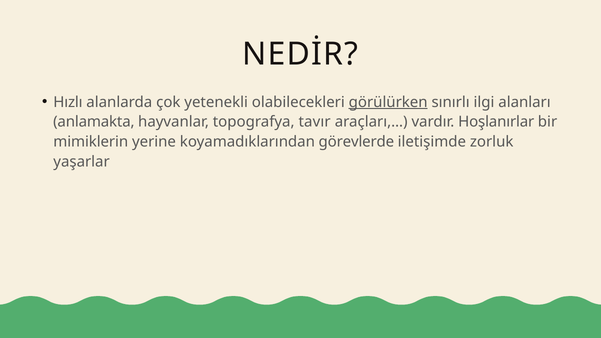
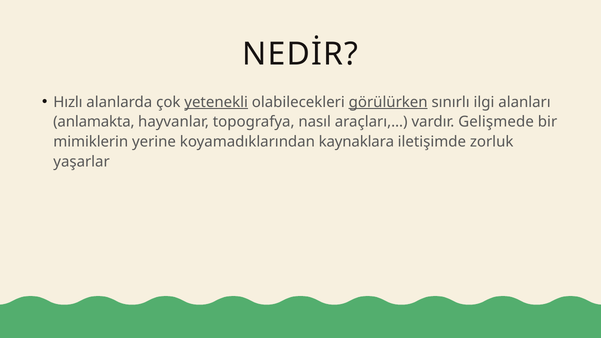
yetenekli underline: none -> present
tavır: tavır -> nasıl
Hoşlanırlar: Hoşlanırlar -> Gelişmede
görevlerde: görevlerde -> kaynaklara
